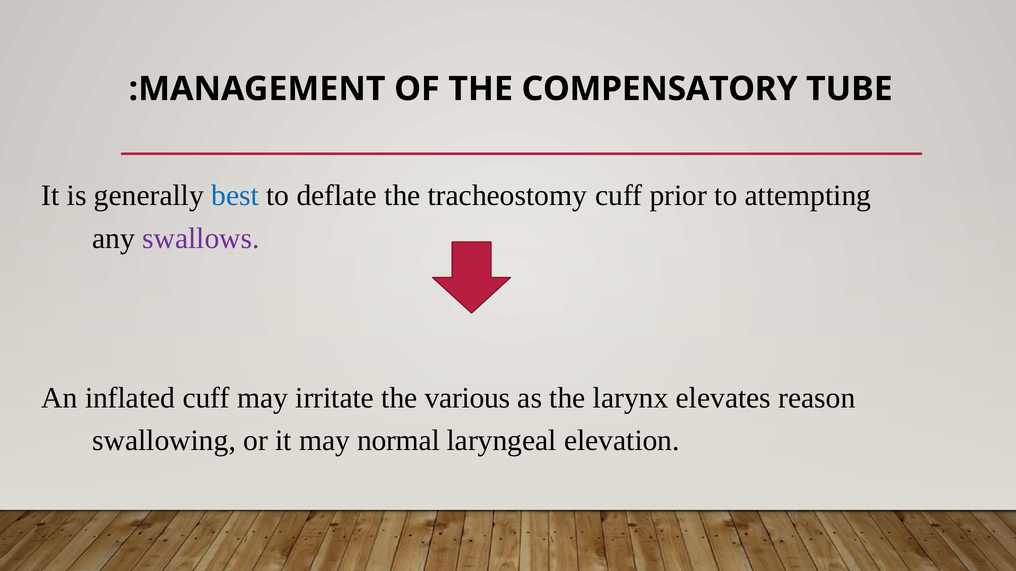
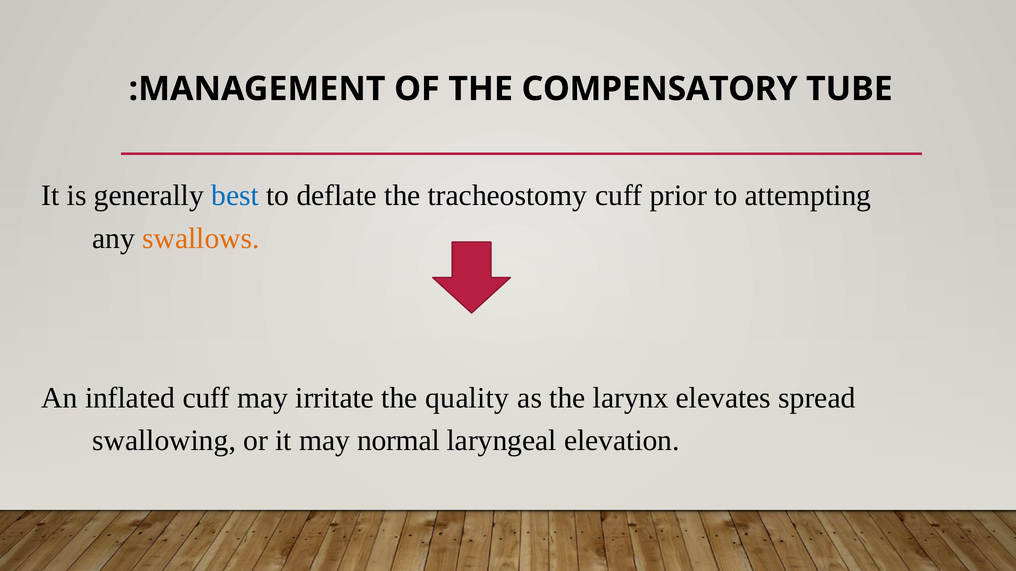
swallows colour: purple -> orange
various: various -> quality
reason: reason -> spread
